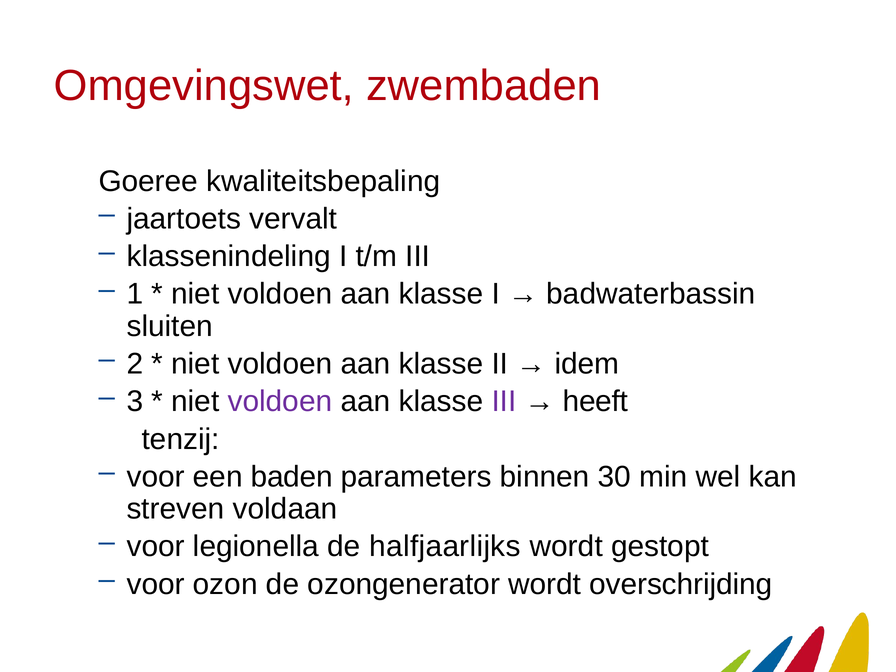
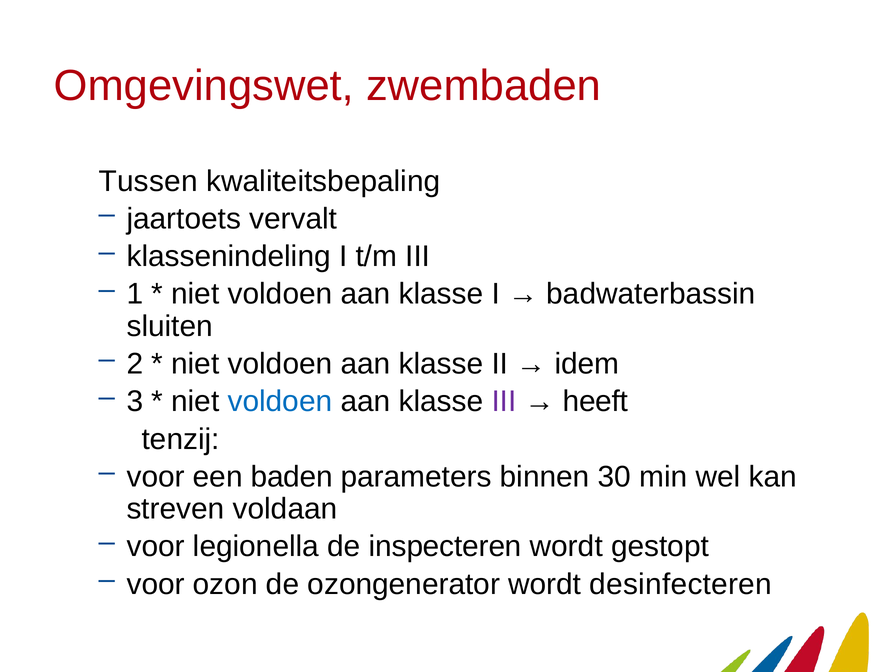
Goeree: Goeree -> Tussen
voldoen at (280, 402) colour: purple -> blue
halfjaarlijks: halfjaarlijks -> inspecteren
overschrijding: overschrijding -> desinfecteren
